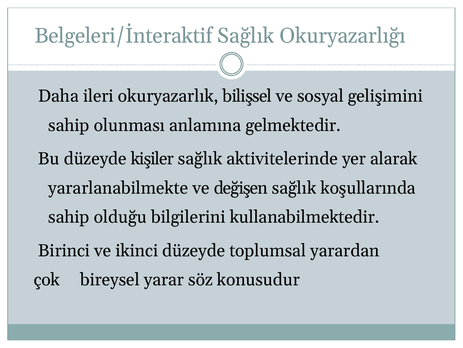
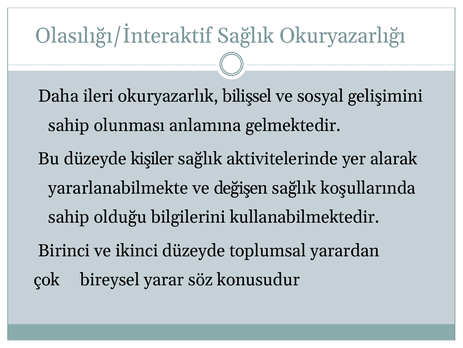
Belgeleri/İnteraktif: Belgeleri/İnteraktif -> Olasılığı/İnteraktif
